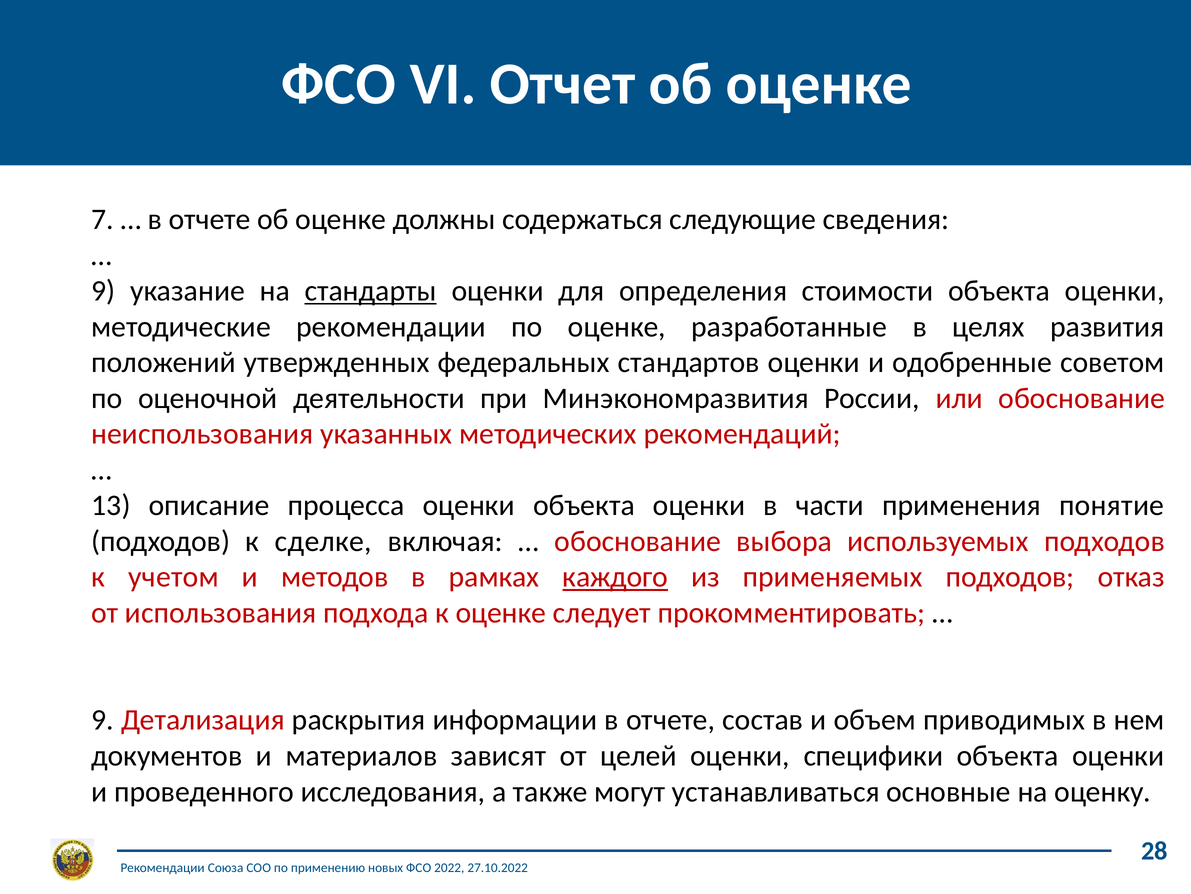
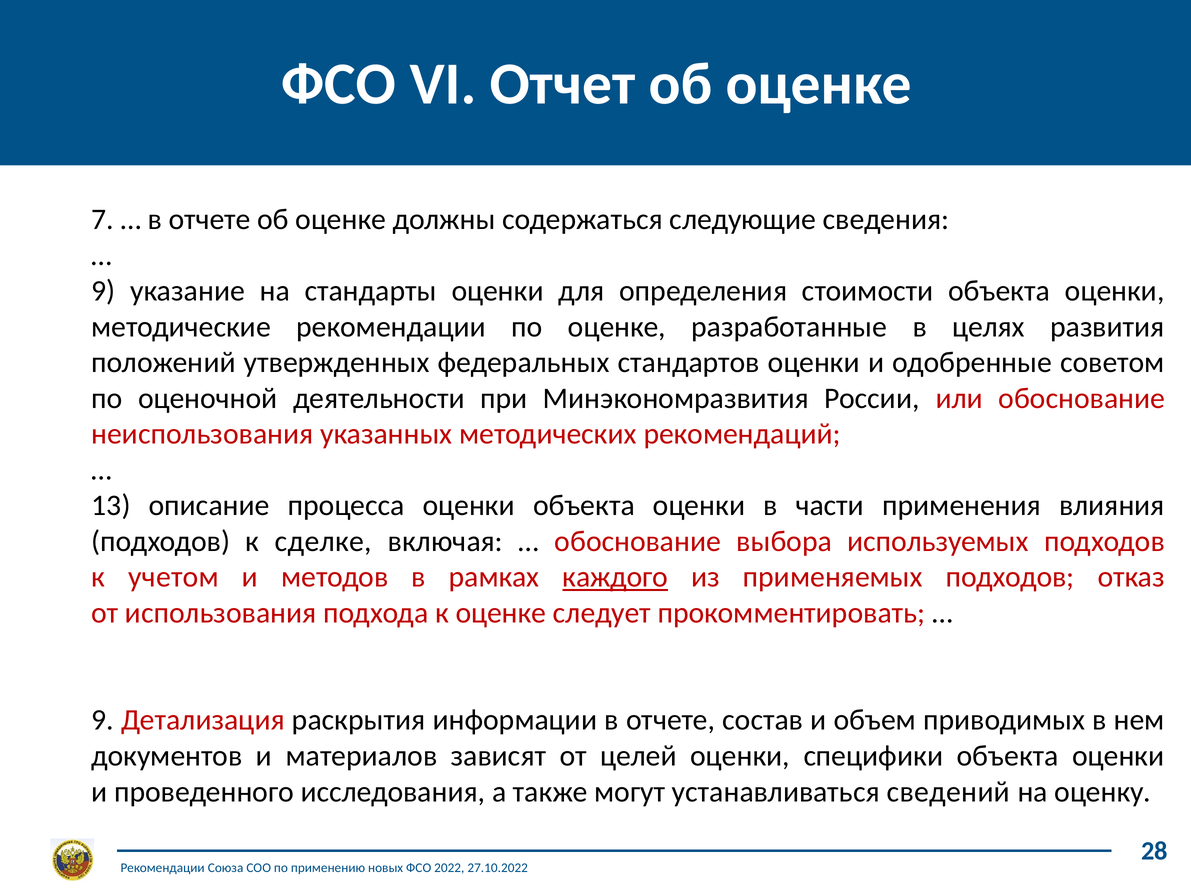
стандарты underline: present -> none
понятие: понятие -> влияния
основные: основные -> сведений
